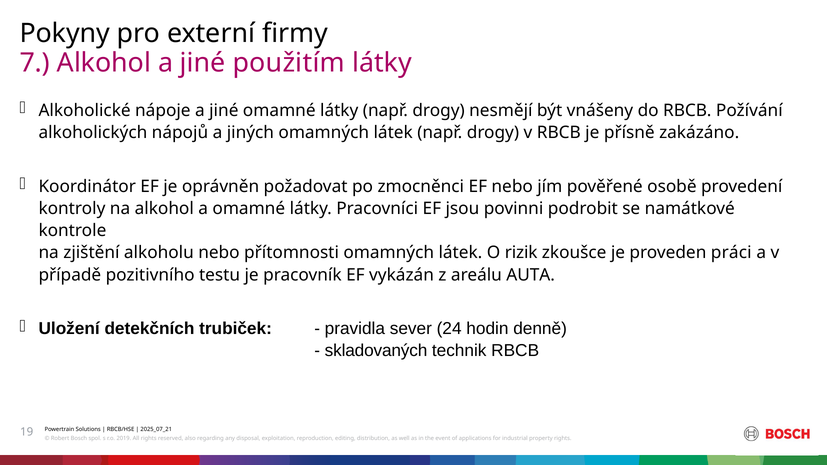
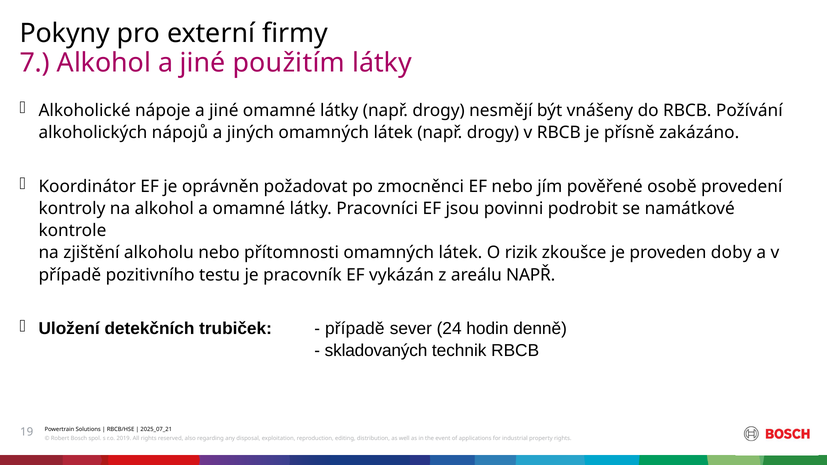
práci: práci -> doby
areálu AUTA: AUTA -> NAPŘ
pravidla at (355, 329): pravidla -> případě
